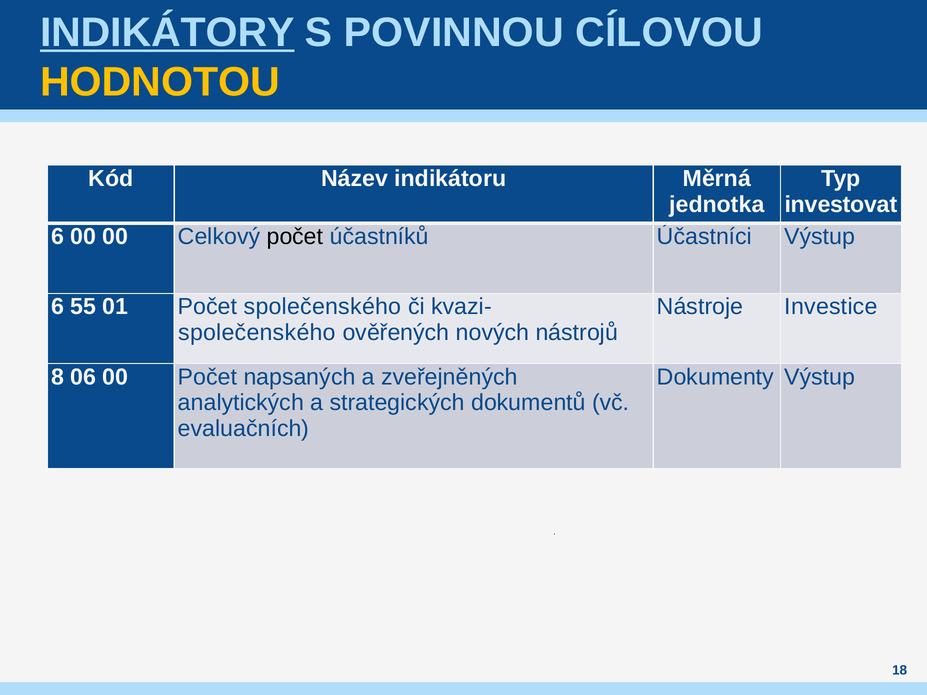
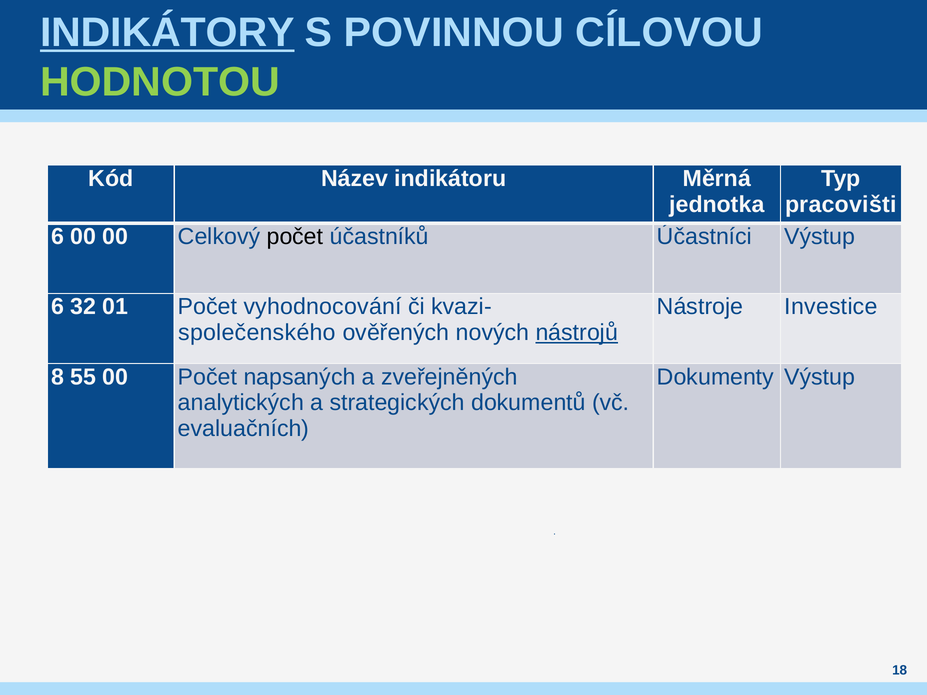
HODNOTOU colour: yellow -> light green
investovat: investovat -> pracovišti
55: 55 -> 32
Počet společenského: společenského -> vyhodnocování
nástrojů underline: none -> present
06: 06 -> 55
